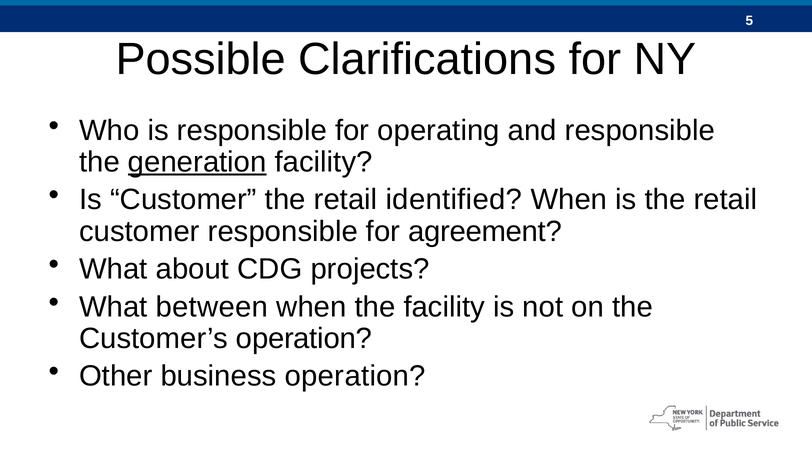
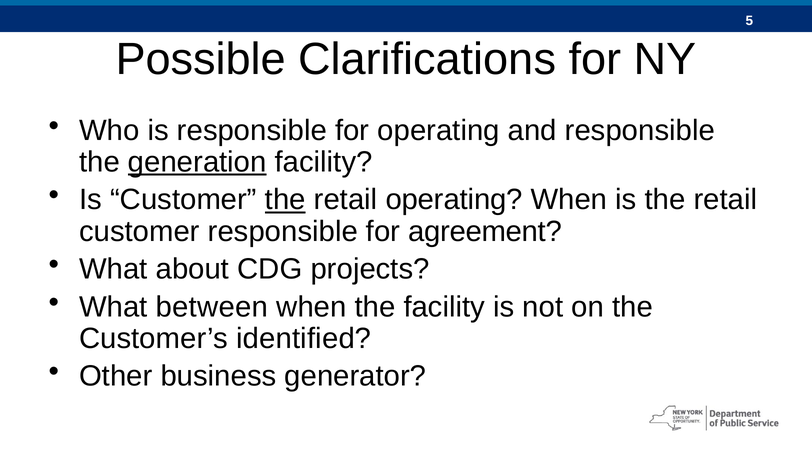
the at (285, 200) underline: none -> present
retail identified: identified -> operating
Customer’s operation: operation -> identified
business operation: operation -> generator
